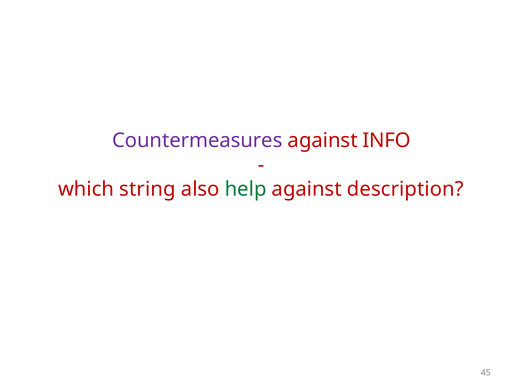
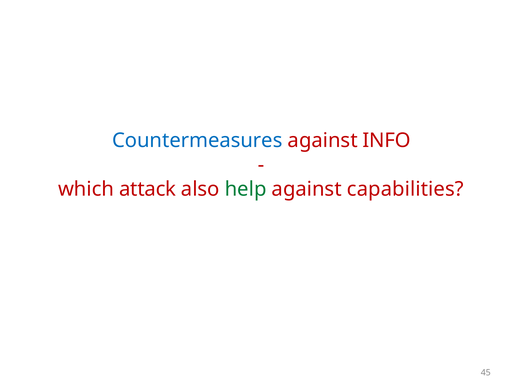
Countermeasures colour: purple -> blue
string: string -> attack
description: description -> capabilities
